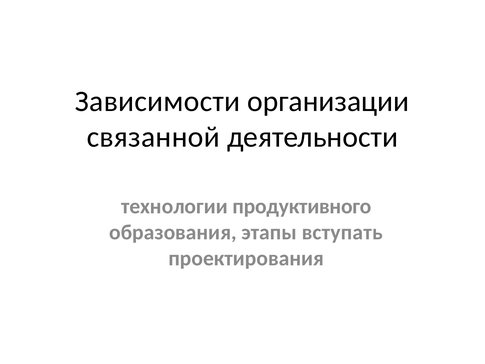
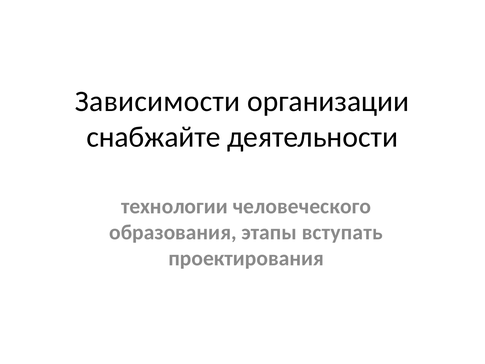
связанной: связанной -> снабжайте
продуктивного: продуктивного -> человеческого
